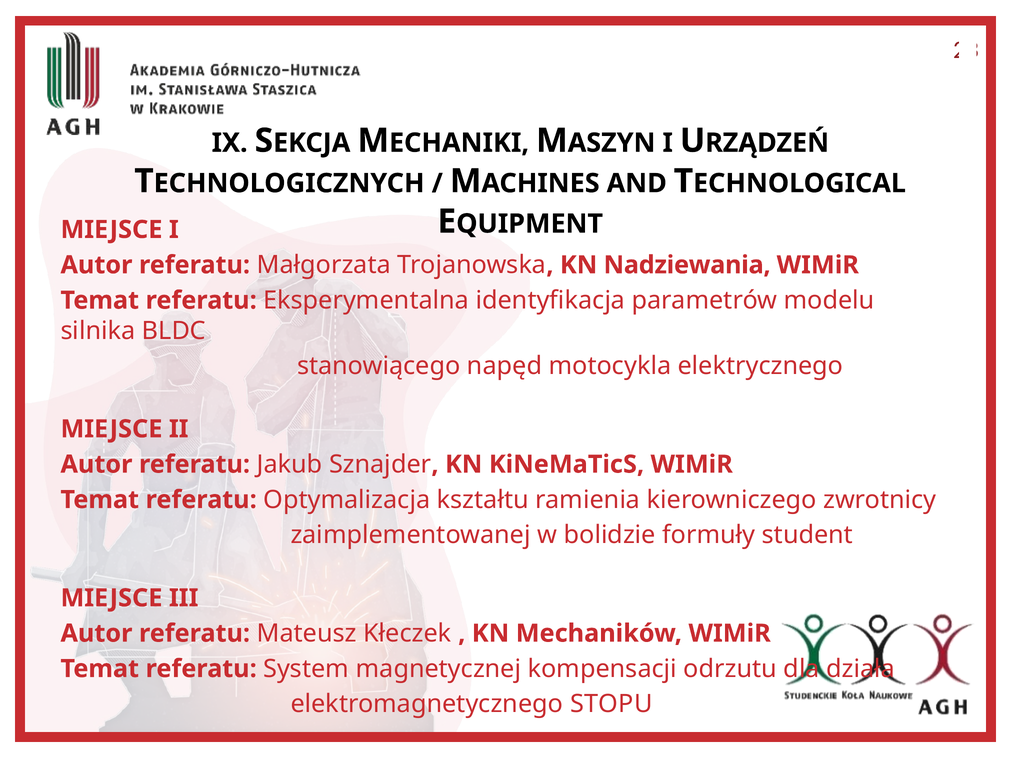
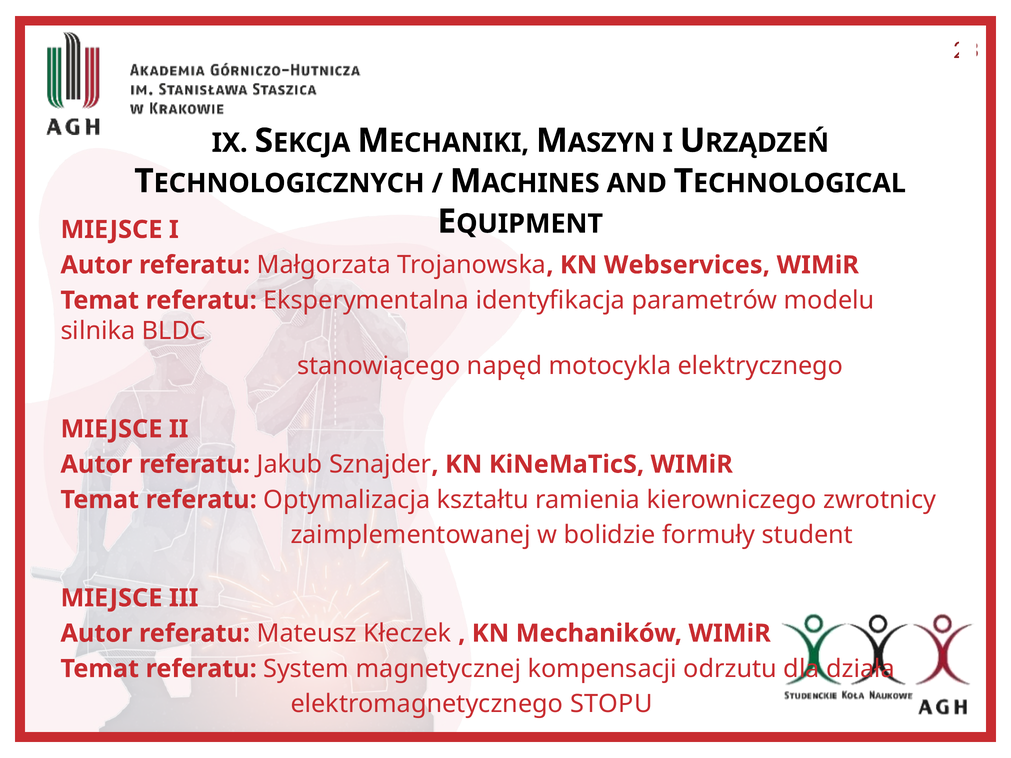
Nadziewania: Nadziewania -> Webservices
